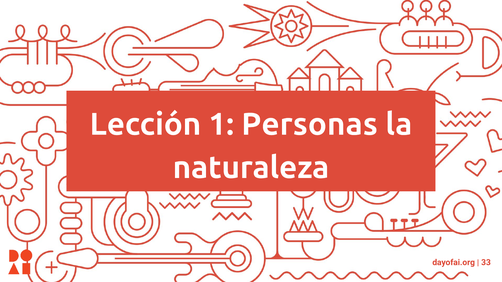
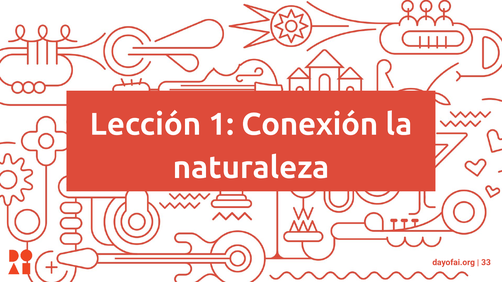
Personas: Personas -> Conexión
